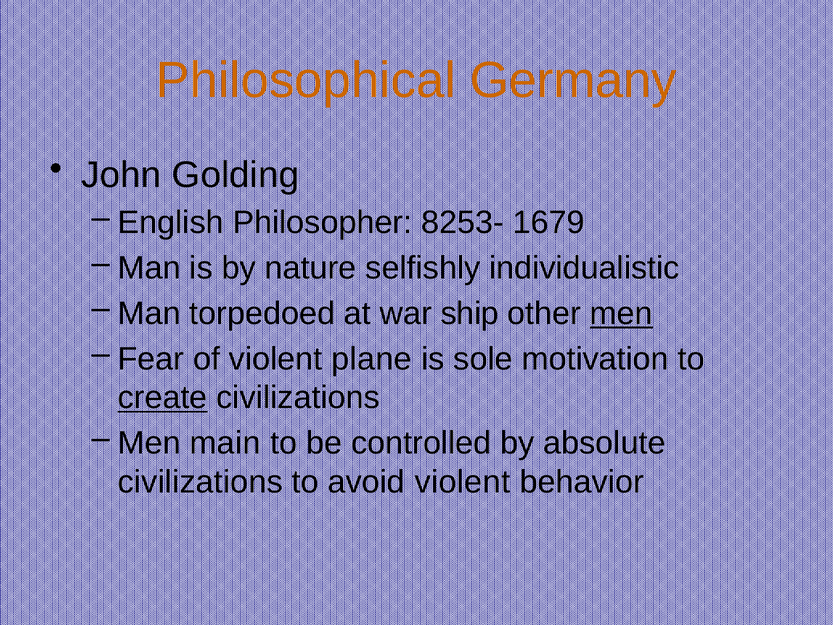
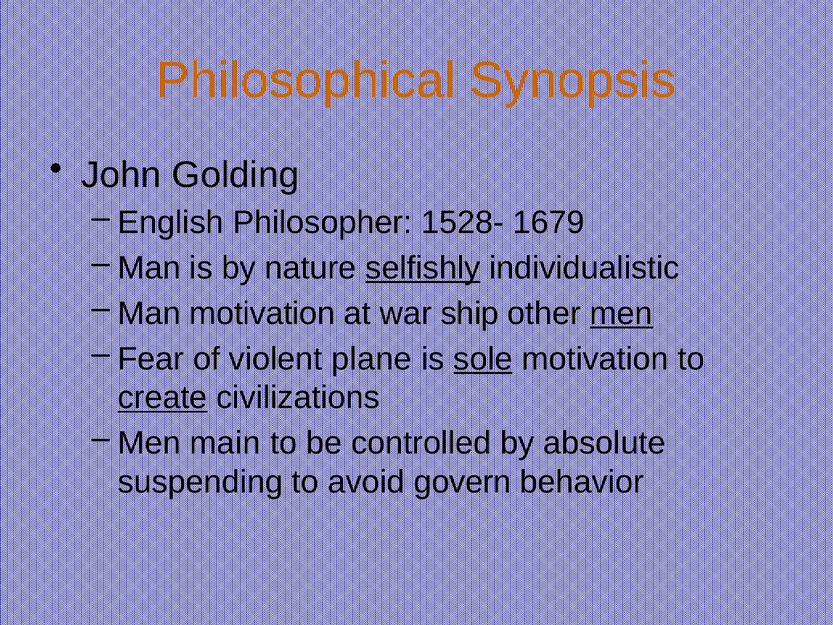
Germany: Germany -> Synopsis
8253-: 8253- -> 1528-
selfishly underline: none -> present
Man torpedoed: torpedoed -> motivation
sole underline: none -> present
civilizations at (200, 482): civilizations -> suspending
avoid violent: violent -> govern
